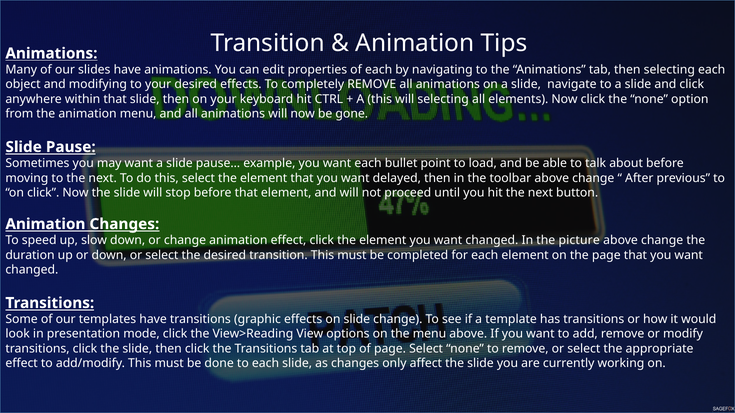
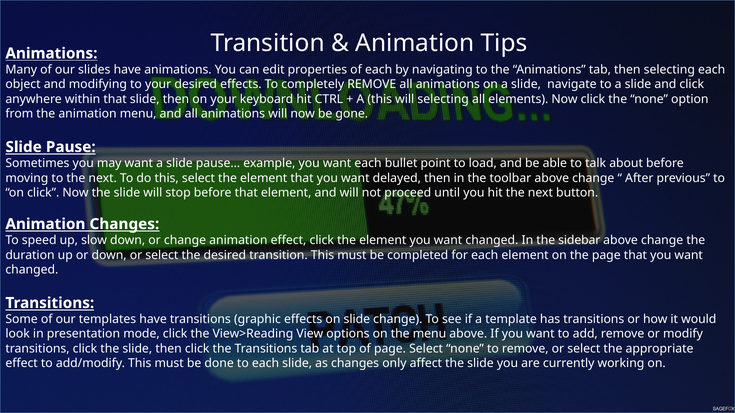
picture: picture -> sidebar
